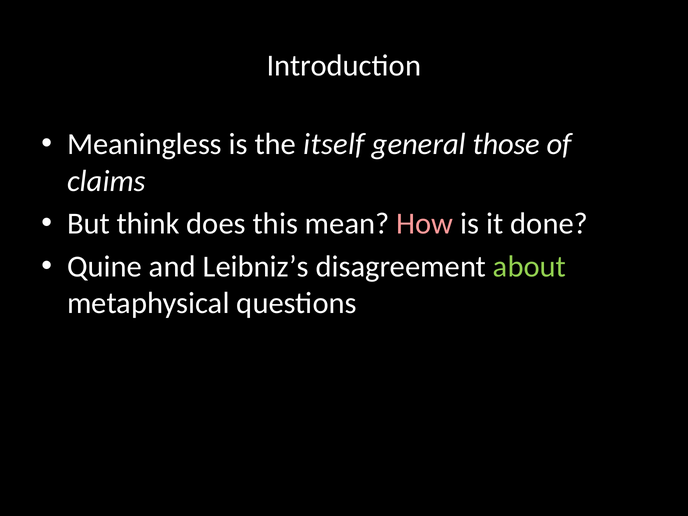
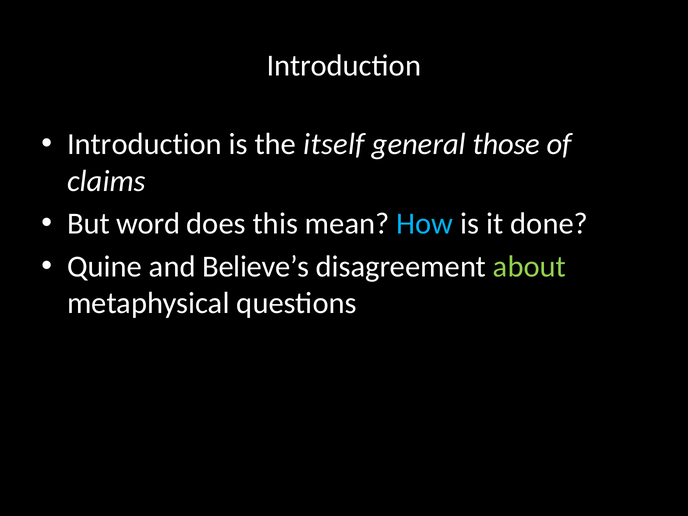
Meaningless at (144, 144): Meaningless -> Introduction
think: think -> word
How colour: pink -> light blue
Leibniz’s: Leibniz’s -> Believe’s
